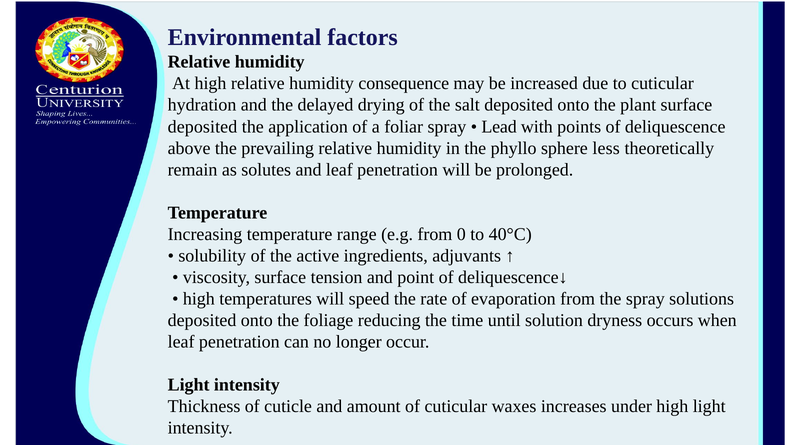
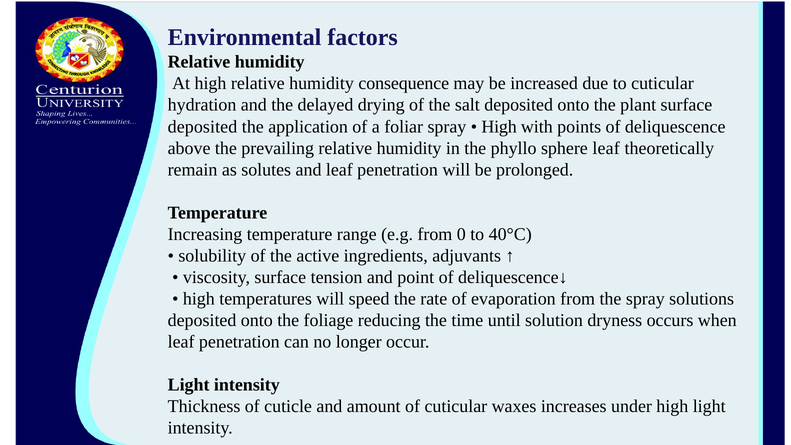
Lead at (499, 127): Lead -> High
sphere less: less -> leaf
